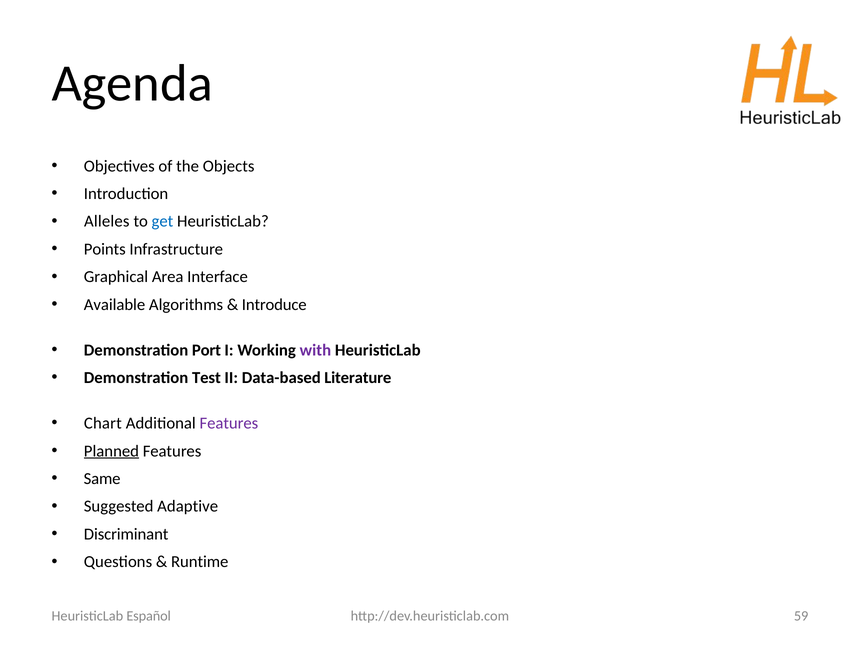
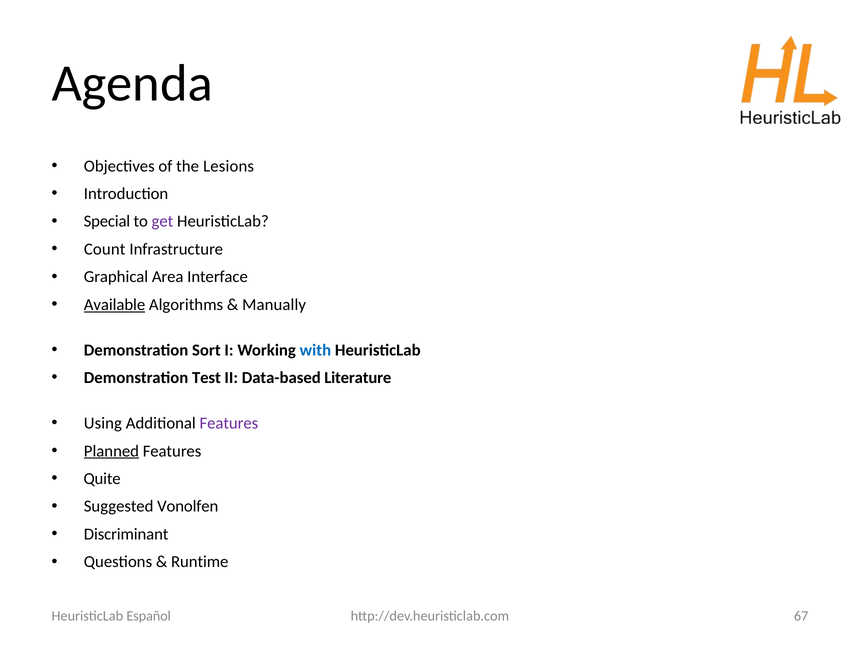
Objects: Objects -> Lesions
Alleles: Alleles -> Special
get colour: blue -> purple
Points: Points -> Count
Available underline: none -> present
Introduce: Introduce -> Manually
Port: Port -> Sort
with colour: purple -> blue
Chart: Chart -> Using
Same: Same -> Quite
Adaptive: Adaptive -> Vonolfen
59: 59 -> 67
